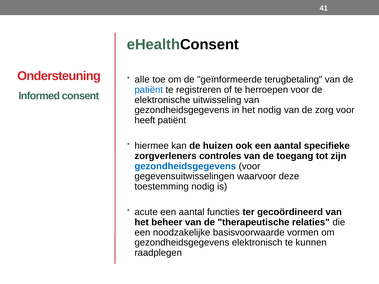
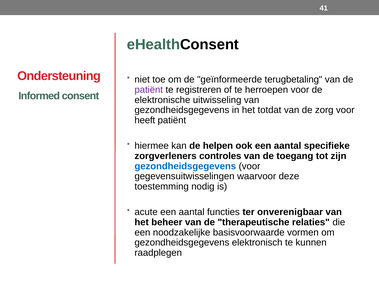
alle: alle -> niet
patiënt at (149, 90) colour: blue -> purple
het nodig: nodig -> totdat
huizen: huizen -> helpen
gecoördineerd: gecoördineerd -> onverenigbaar
